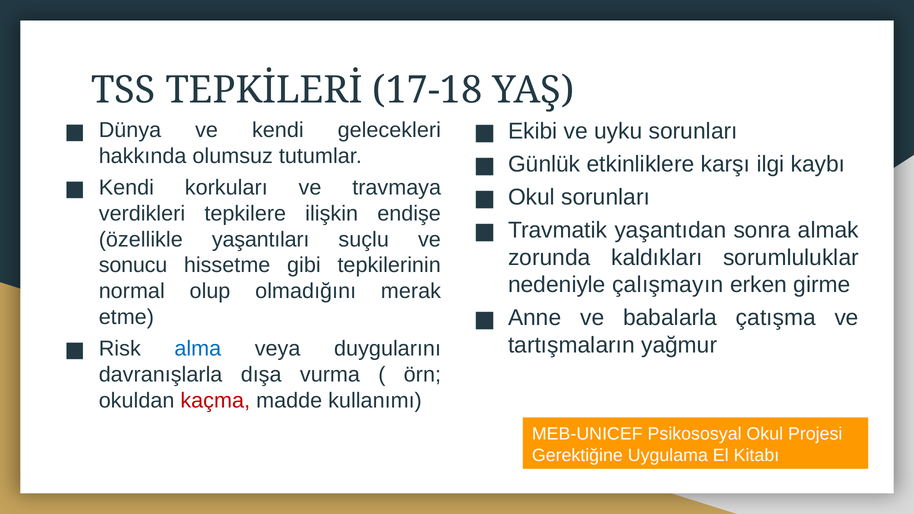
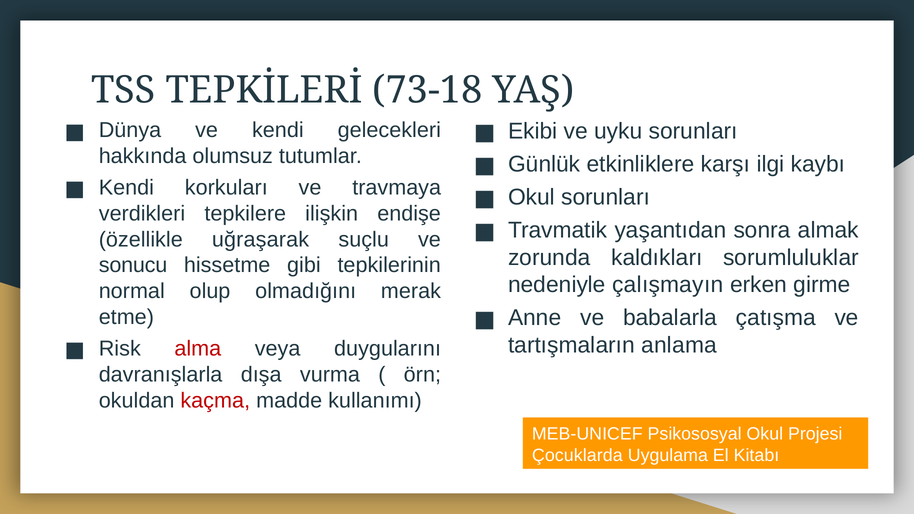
17-18: 17-18 -> 73-18
yaşantıları: yaşantıları -> uğraşarak
yağmur: yağmur -> anlama
alma colour: blue -> red
Gerektiğine: Gerektiğine -> Çocuklarda
